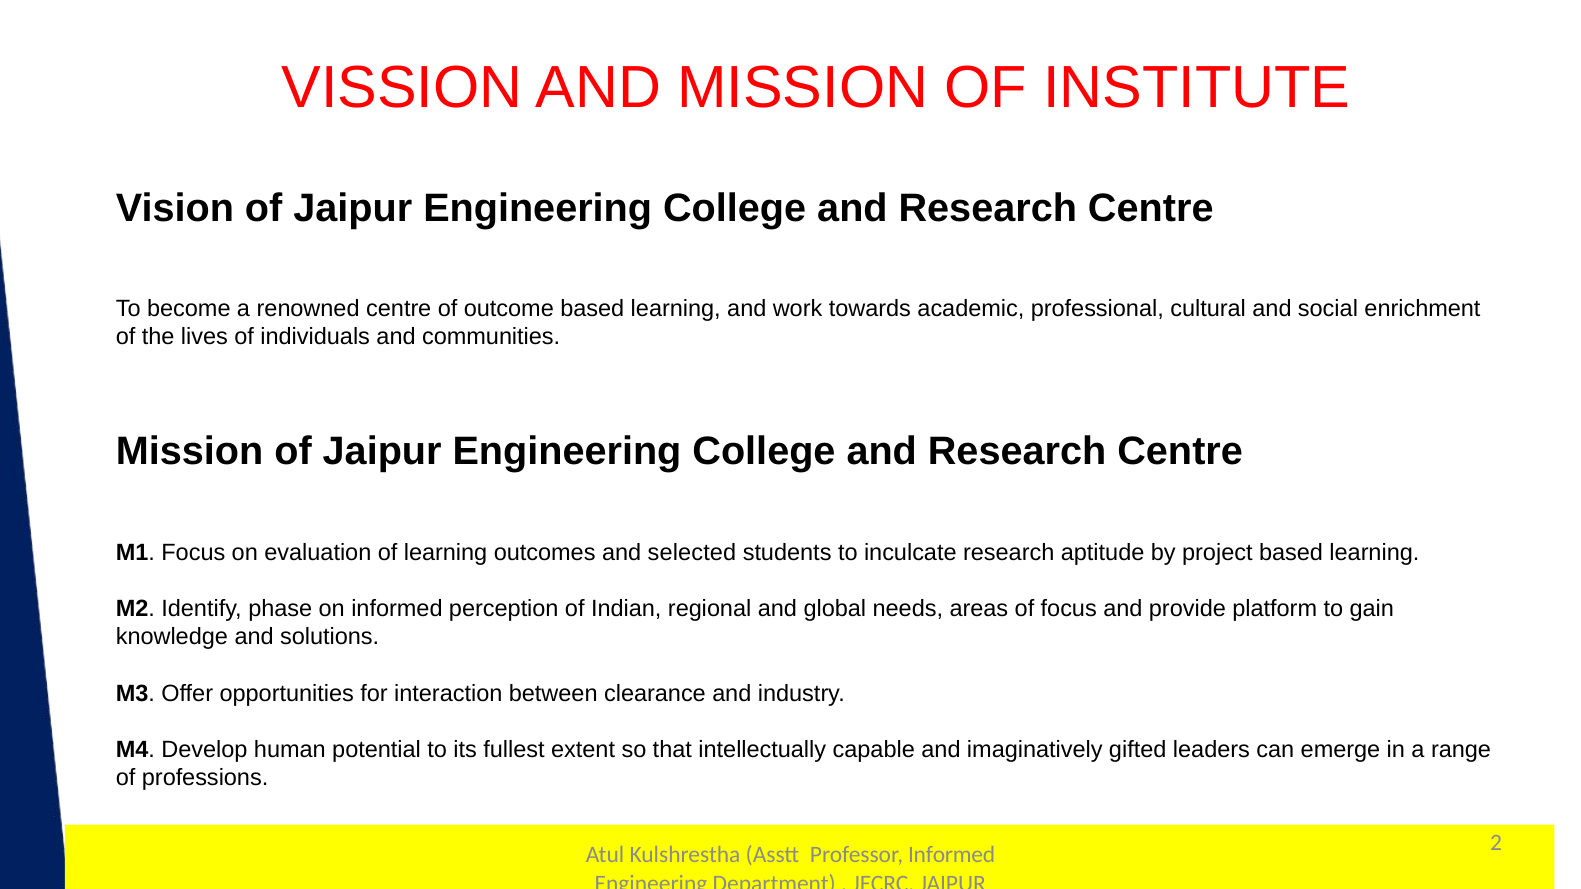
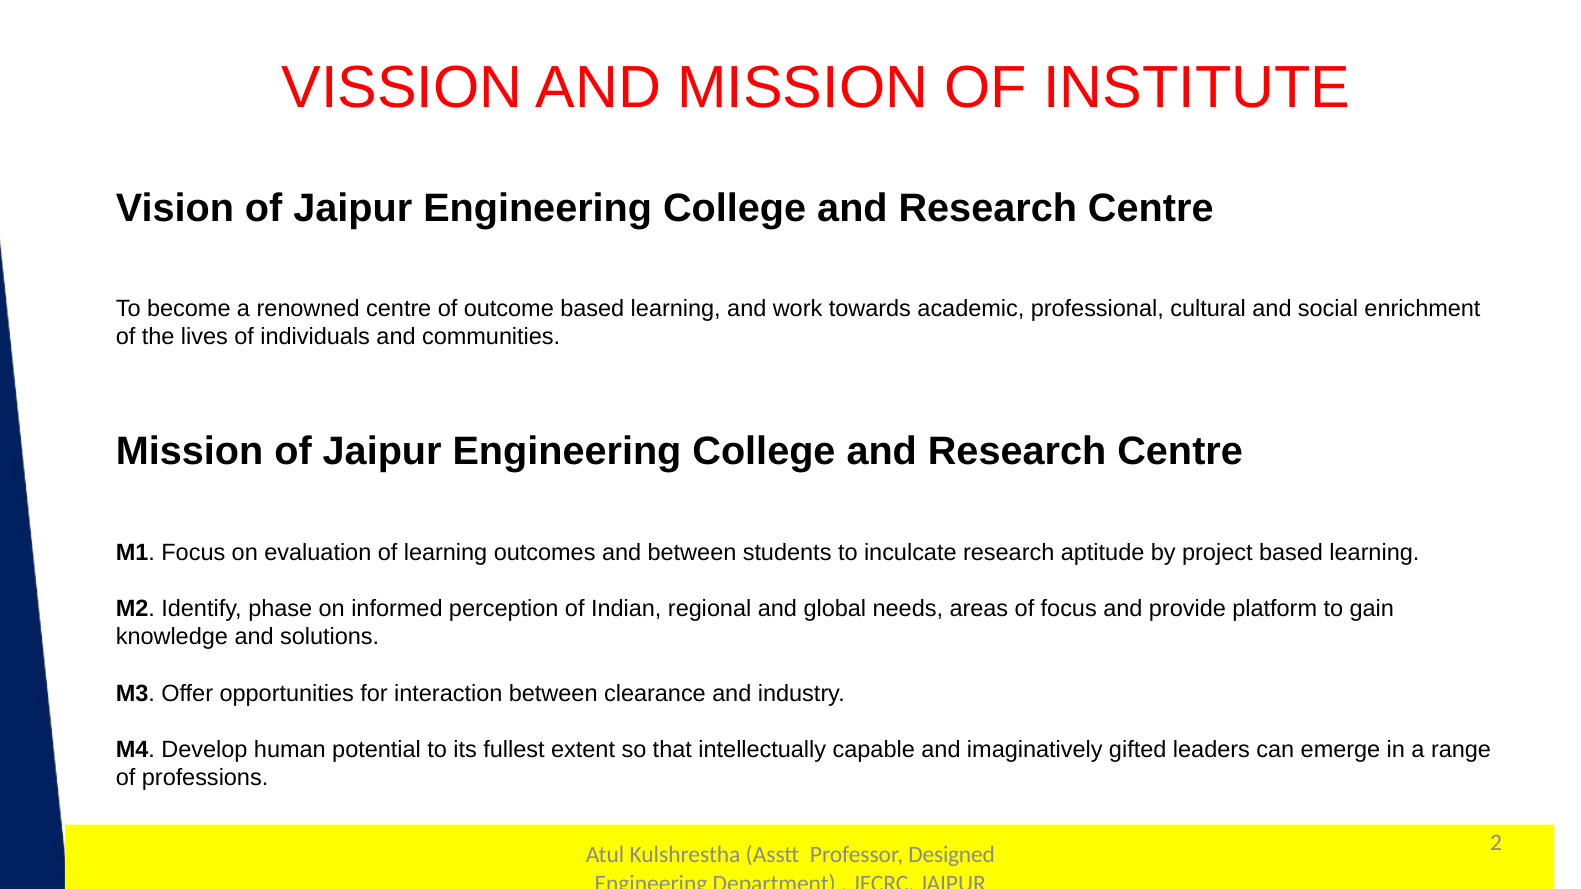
and selected: selected -> between
Professor Informed: Informed -> Designed
